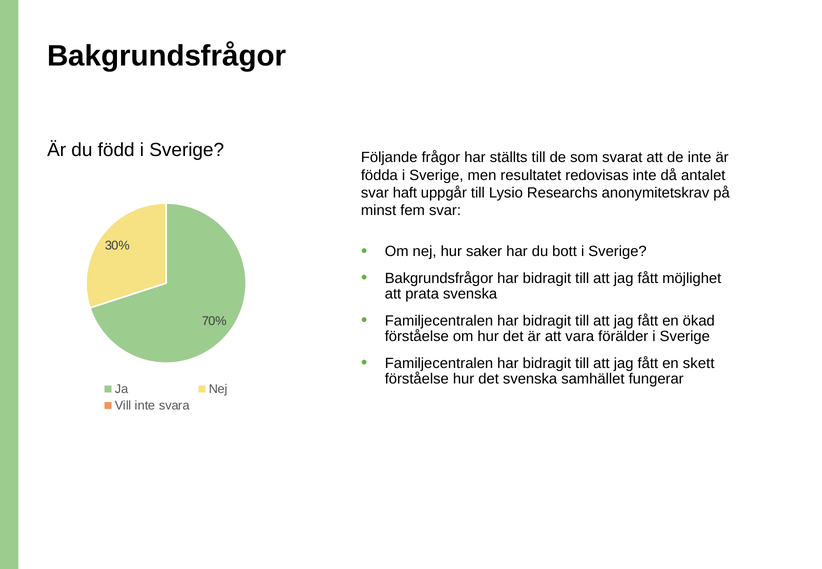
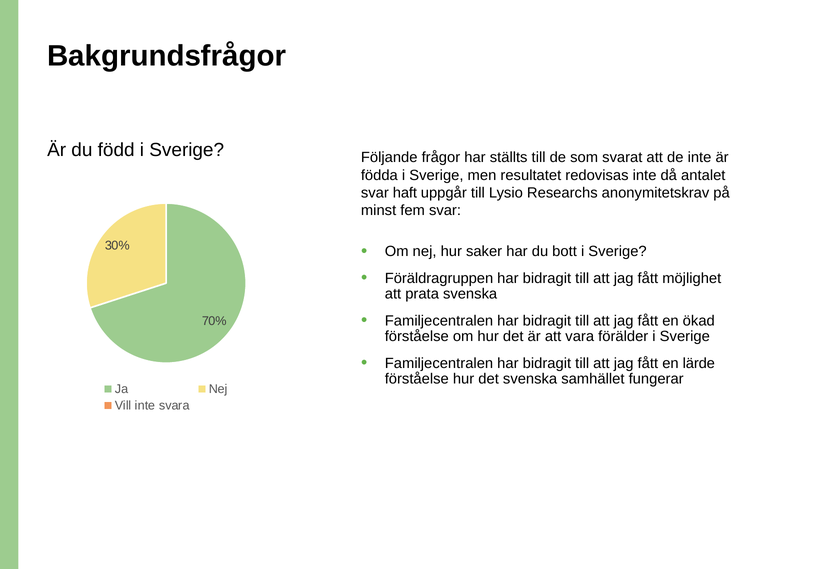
Bakgrundsfrågor at (439, 278): Bakgrundsfrågor -> Föräldragruppen
skett: skett -> lärde
